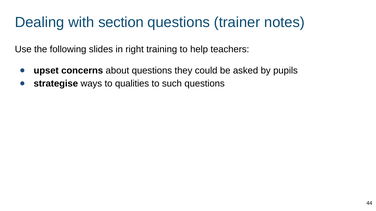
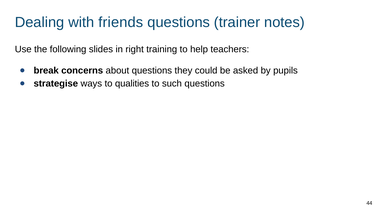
section: section -> friends
upset: upset -> break
